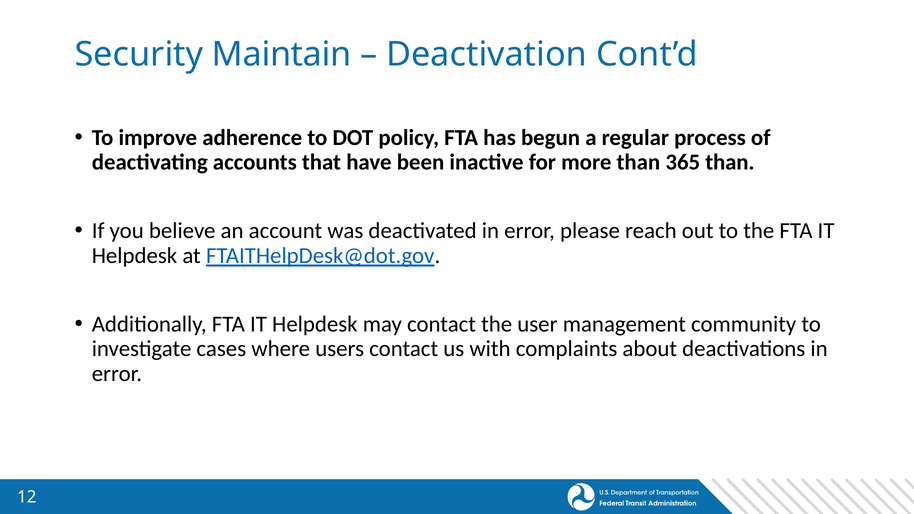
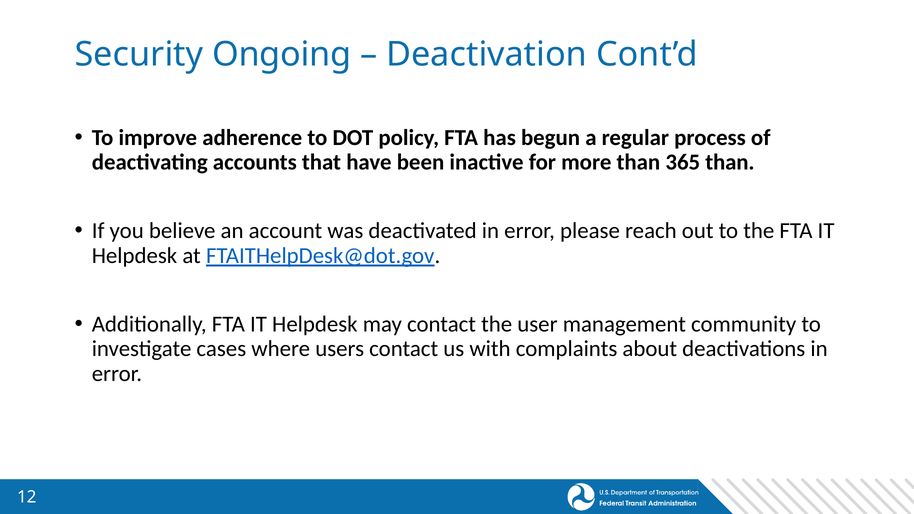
Maintain: Maintain -> Ongoing
